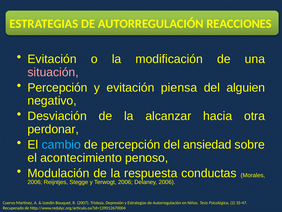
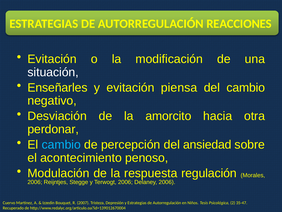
situación colour: pink -> white
Percepción at (58, 87): Percepción -> Enseñarles
del alguien: alguien -> cambio
alcanzar: alcanzar -> amorcito
conductas: conductas -> regulación
